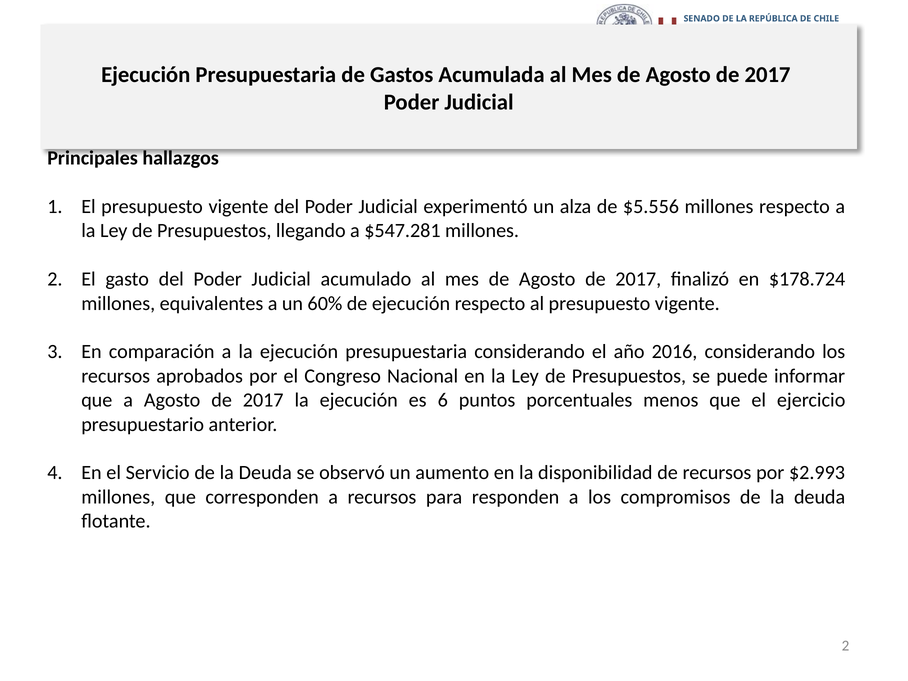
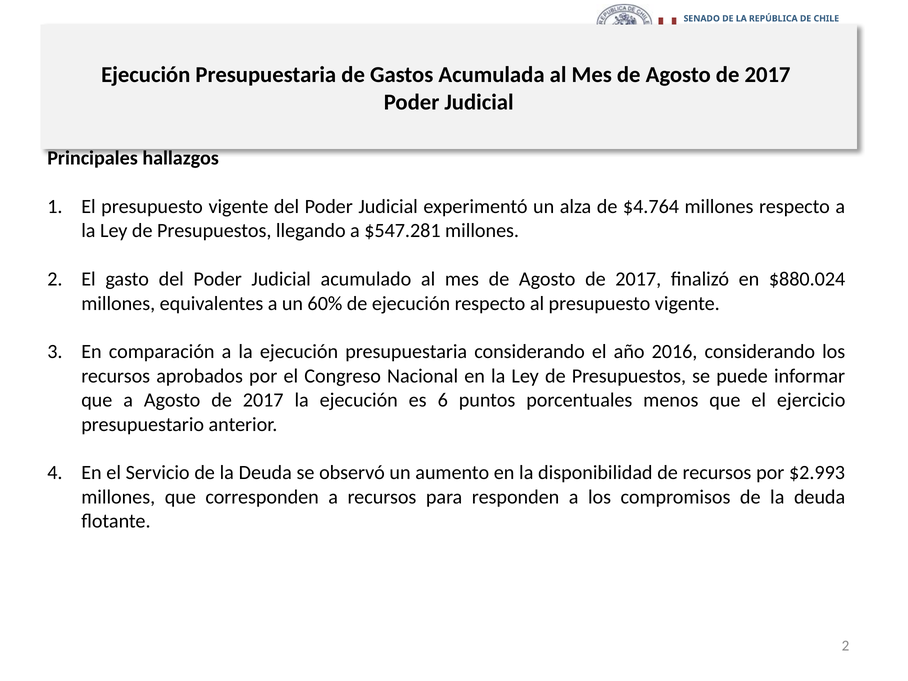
$5.556: $5.556 -> $4.764
$178.724: $178.724 -> $880.024
